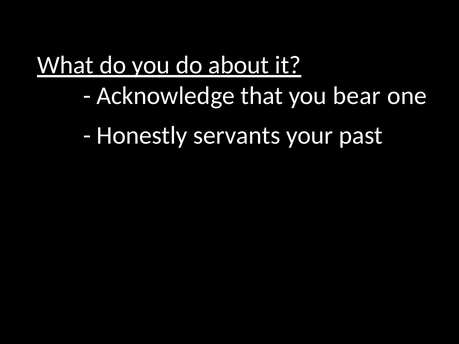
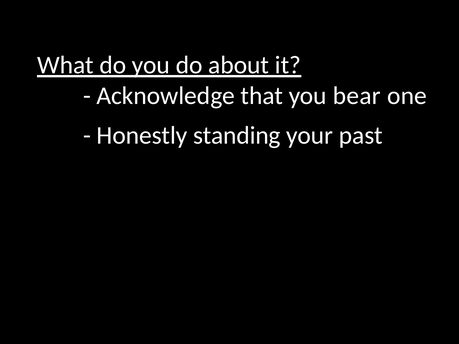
servants: servants -> standing
